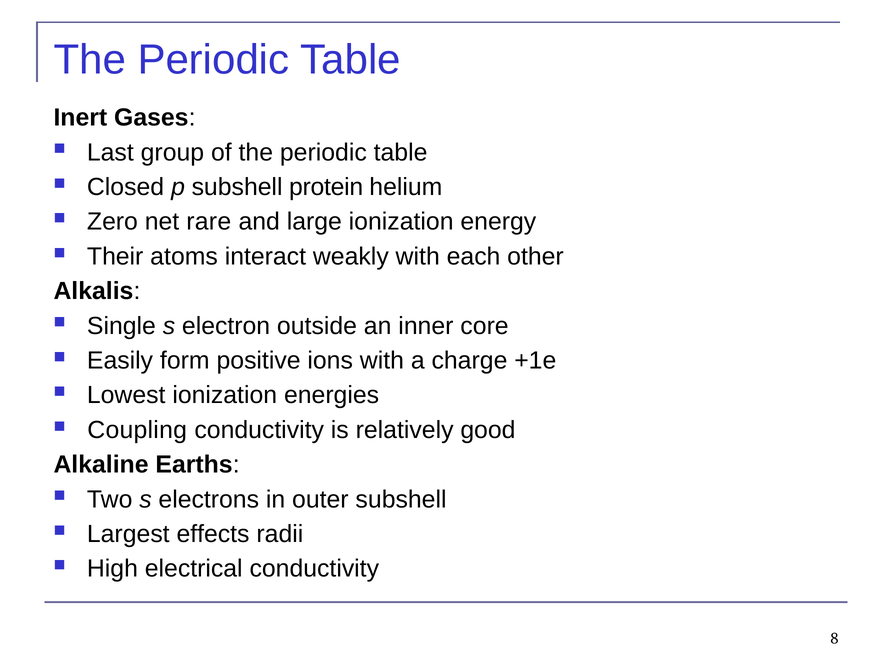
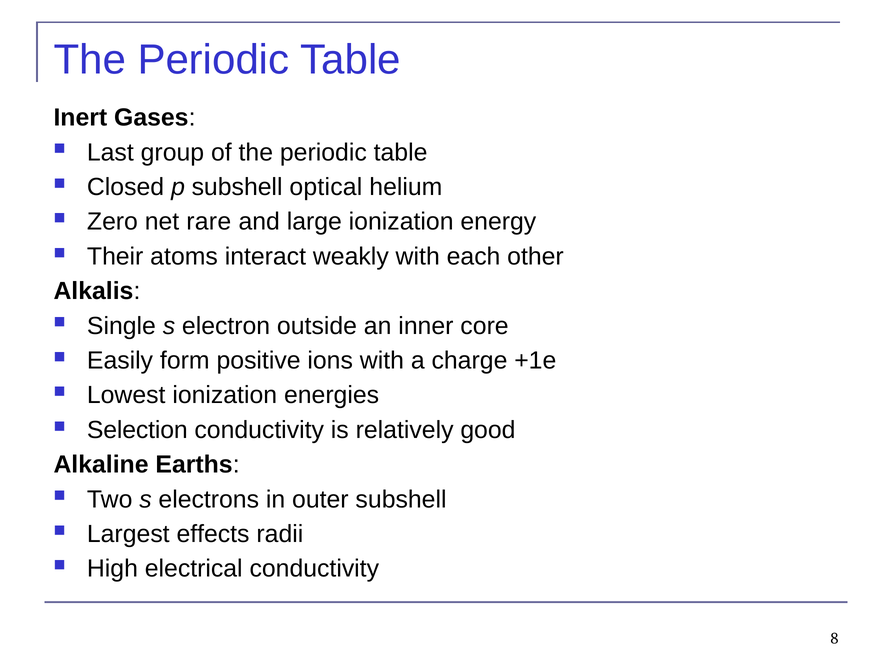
protein: protein -> optical
Coupling: Coupling -> Selection
